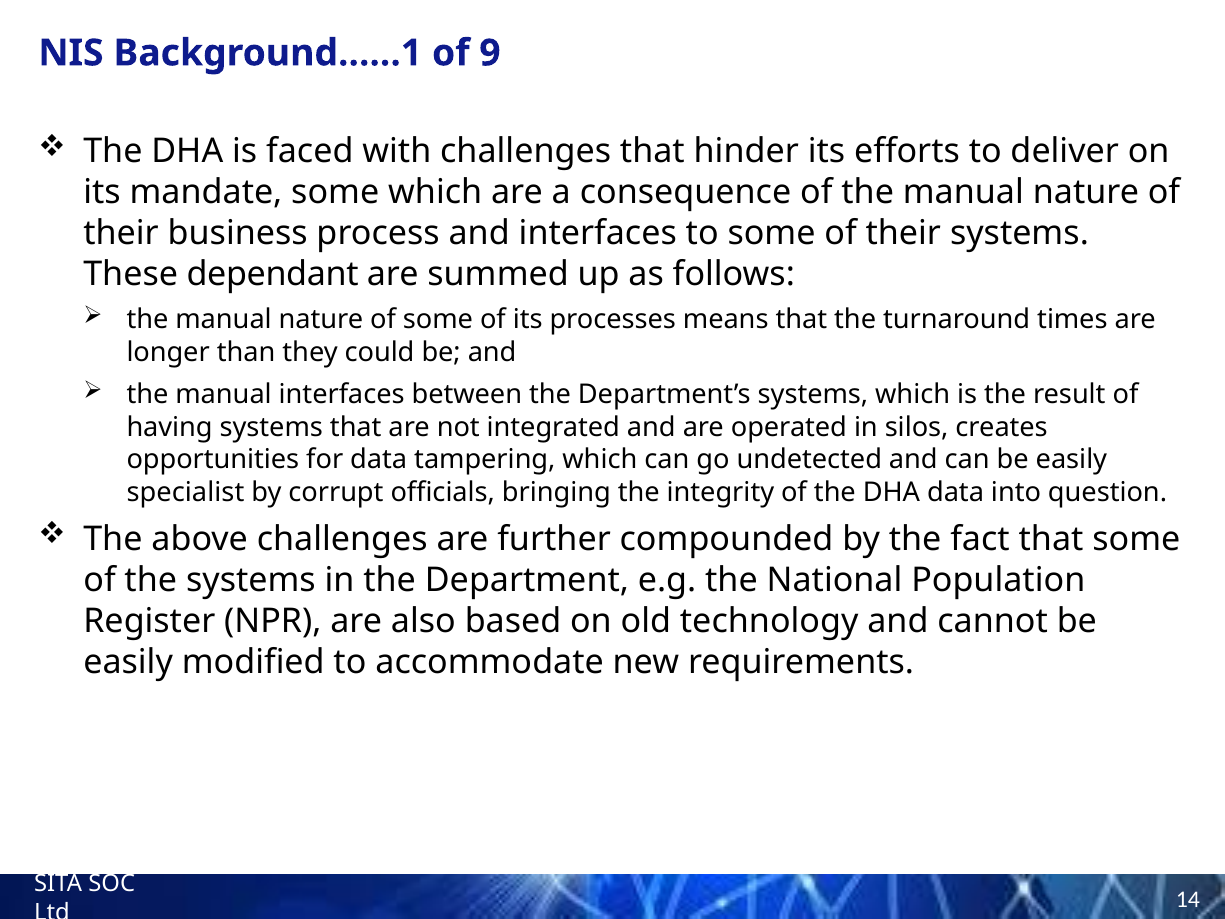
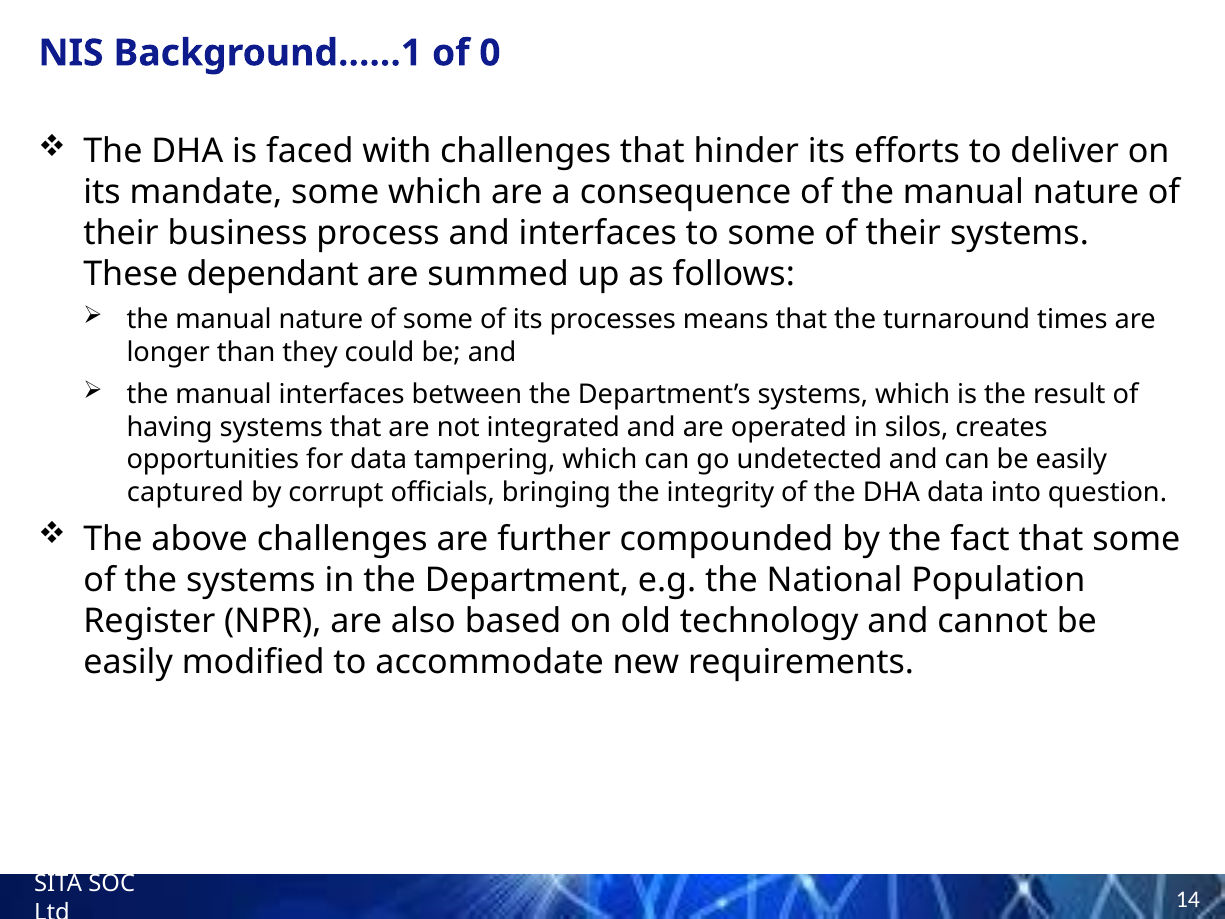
9: 9 -> 0
specialist: specialist -> captured
